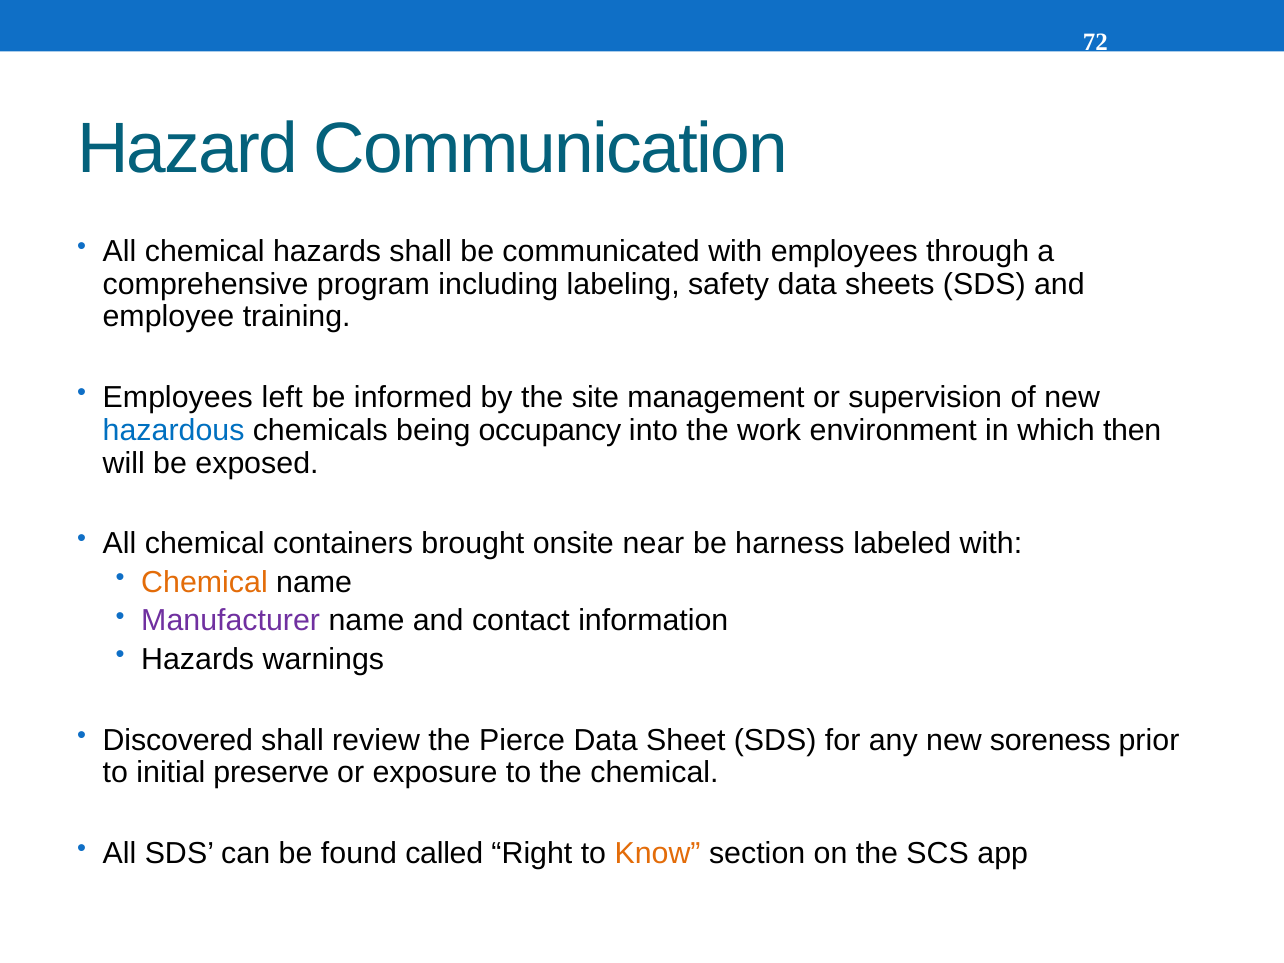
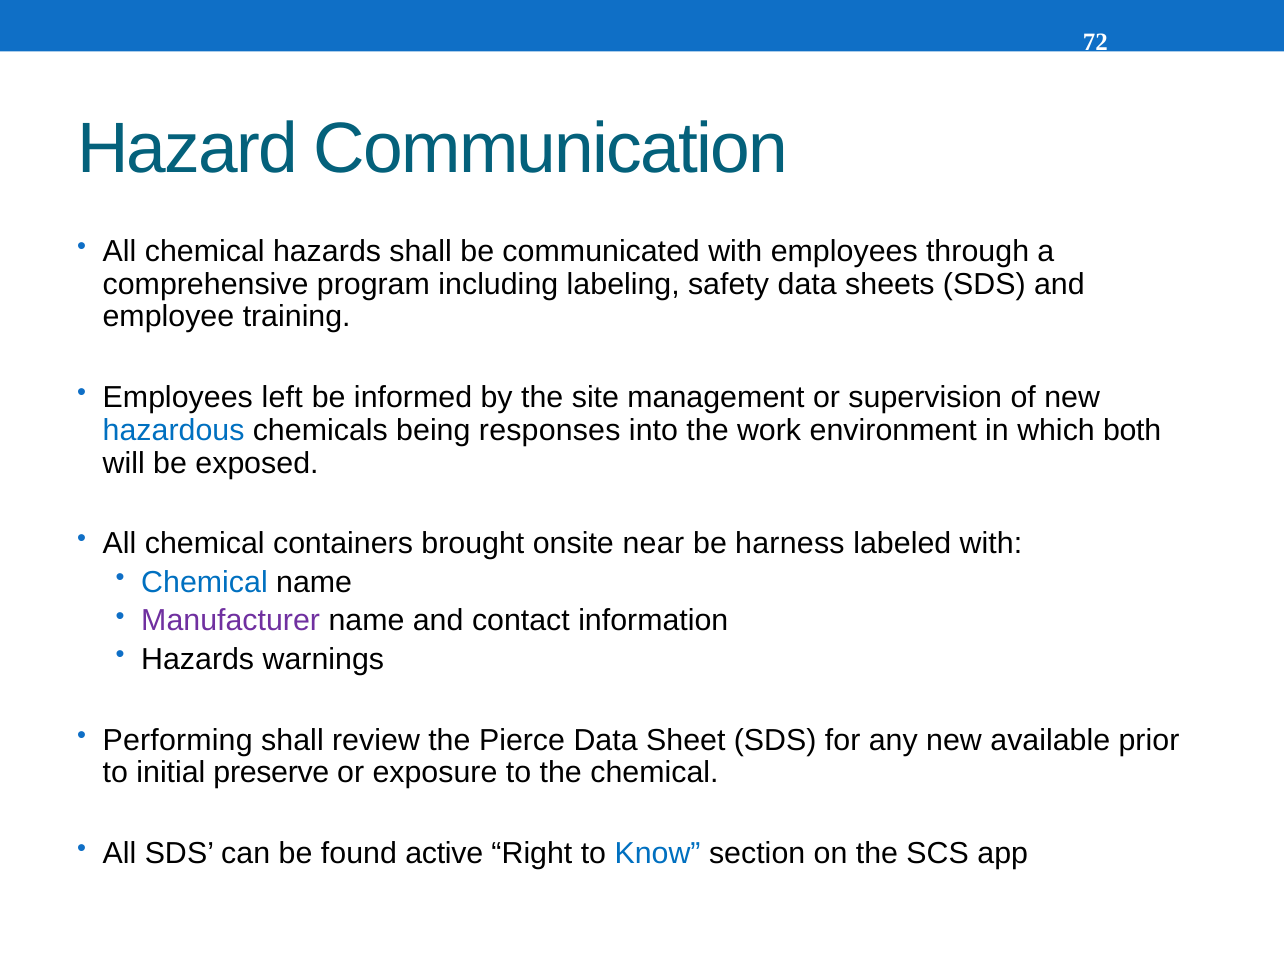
occupancy: occupancy -> responses
then: then -> both
Chemical at (205, 582) colour: orange -> blue
Discovered: Discovered -> Performing
soreness: soreness -> available
called: called -> active
Know colour: orange -> blue
